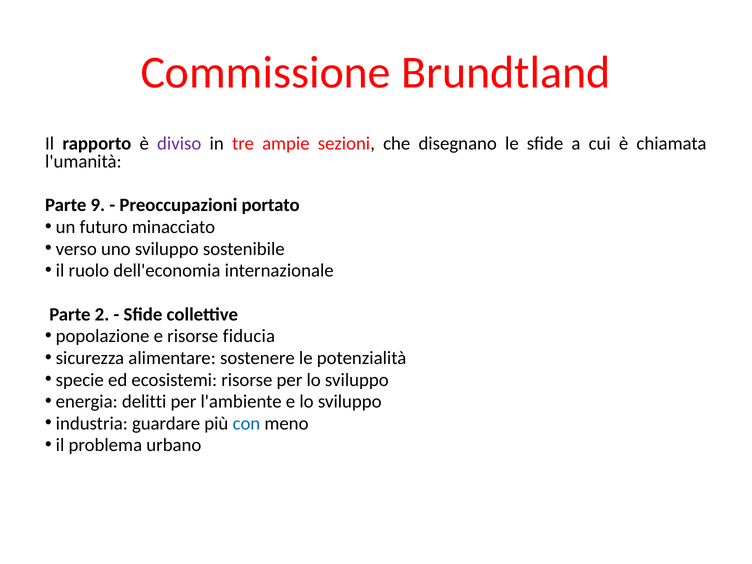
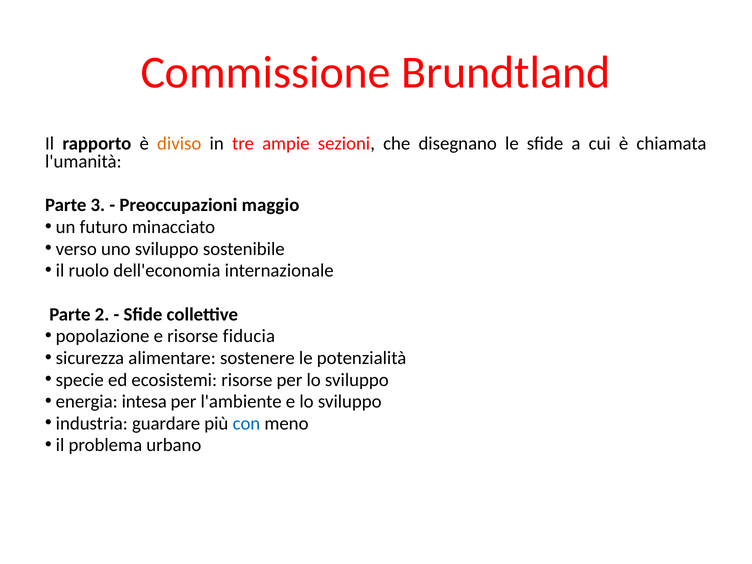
diviso colour: purple -> orange
9: 9 -> 3
portato: portato -> maggio
delitti: delitti -> intesa
